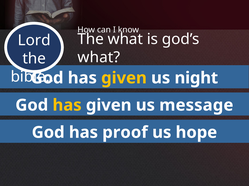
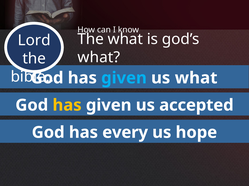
given at (124, 78) colour: yellow -> light blue
us night: night -> what
message: message -> accepted
proof: proof -> every
